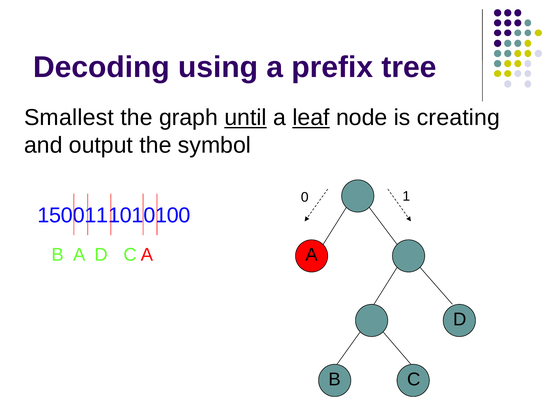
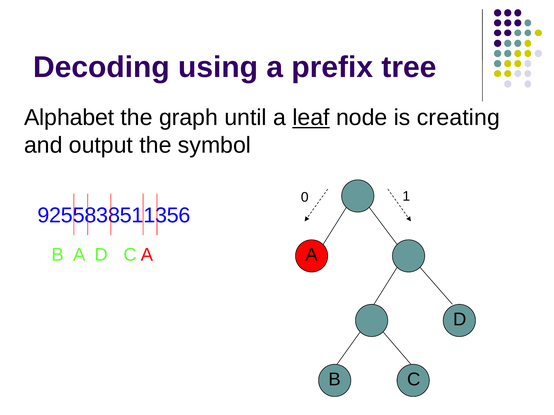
Smallest: Smallest -> Alphabet
until underline: present -> none
1500111010100: 1500111010100 -> 9255838511356
